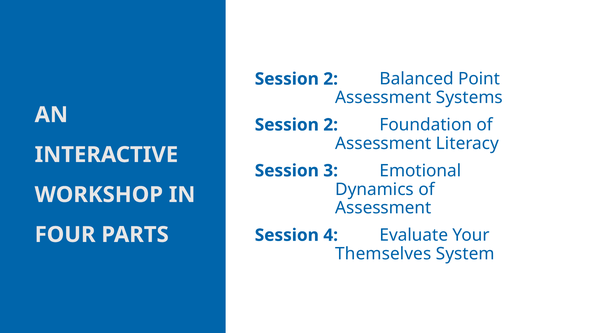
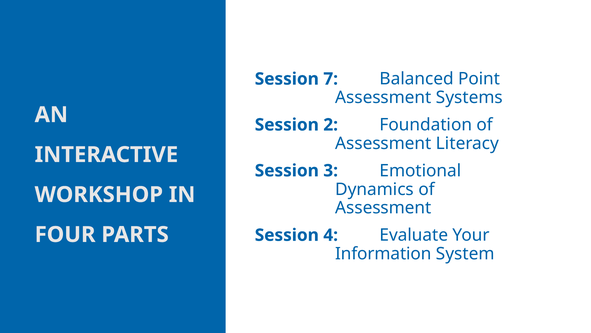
2 at (331, 79): 2 -> 7
Themselves: Themselves -> Information
